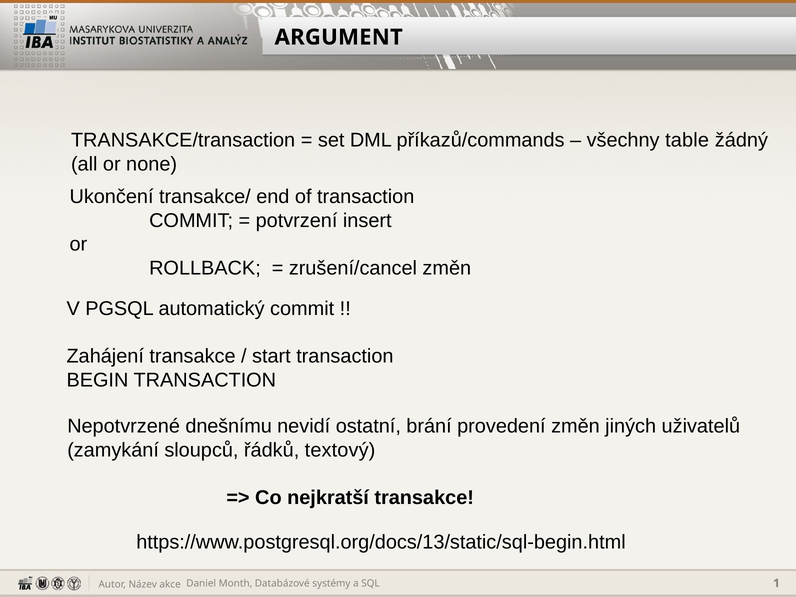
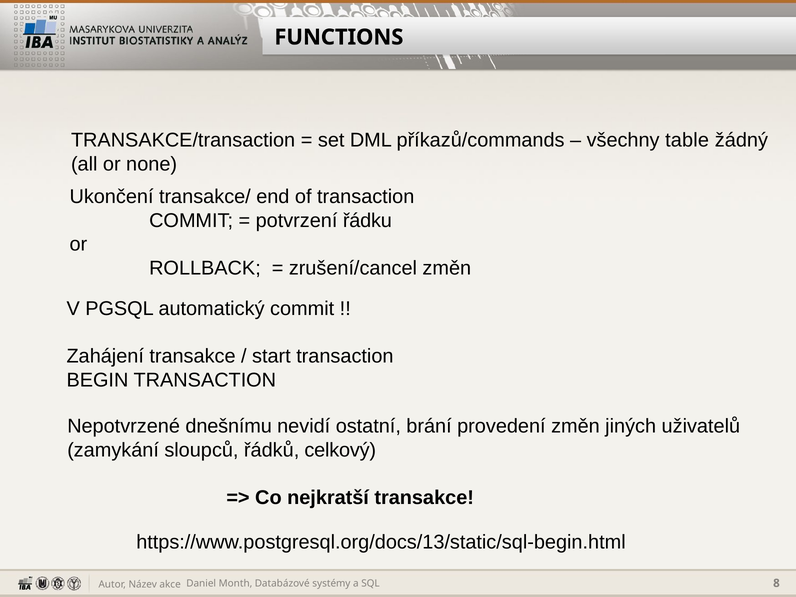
ARGUMENT: ARGUMENT -> FUNCTIONS
insert: insert -> řádku
textový: textový -> celkový
1: 1 -> 8
